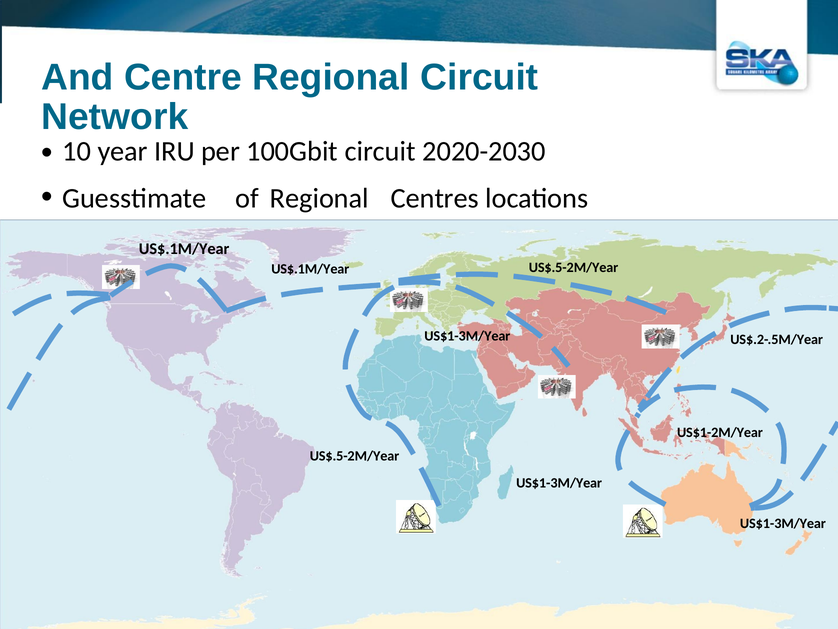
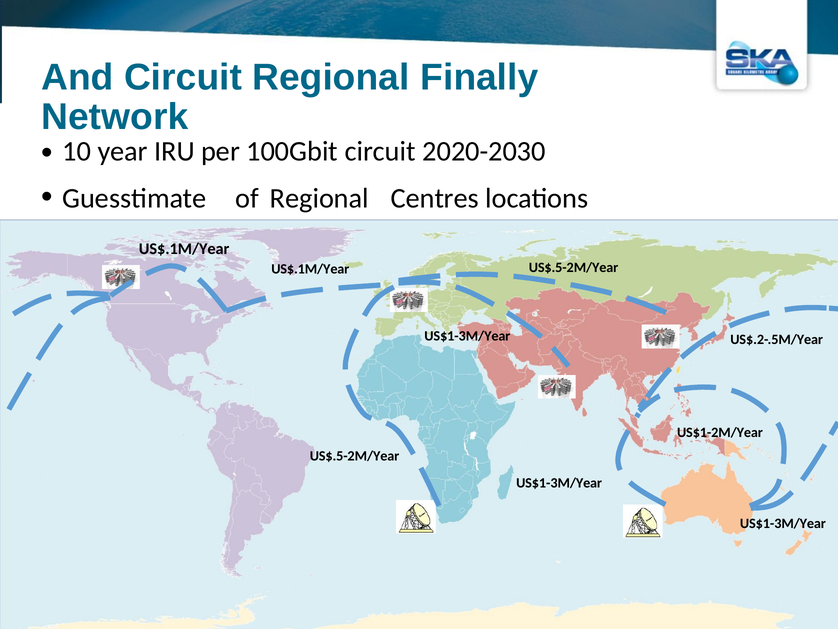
And Centre: Centre -> Circuit
Regional Circuit: Circuit -> Finally
